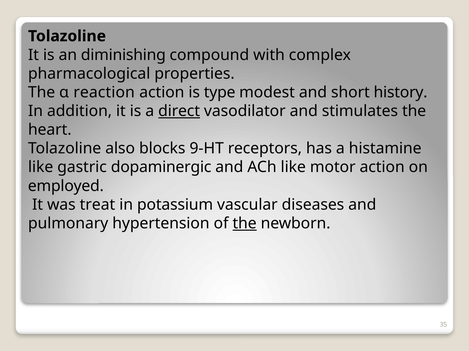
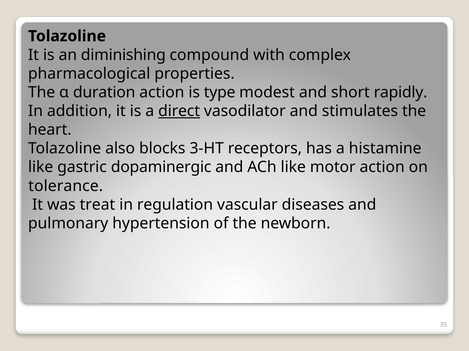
reaction: reaction -> duration
history: history -> rapidly
9-HT: 9-HT -> 3-HT
employed: employed -> tolerance
potassium: potassium -> regulation
the at (245, 224) underline: present -> none
